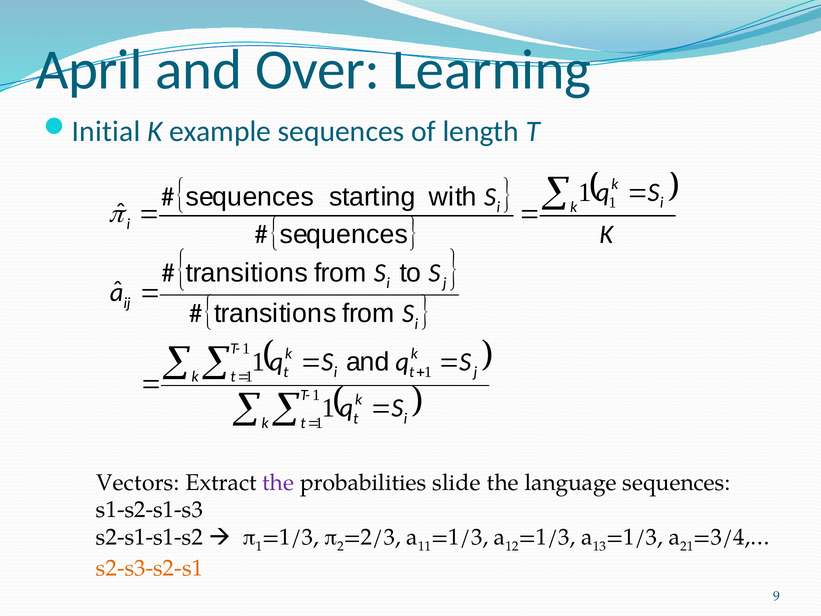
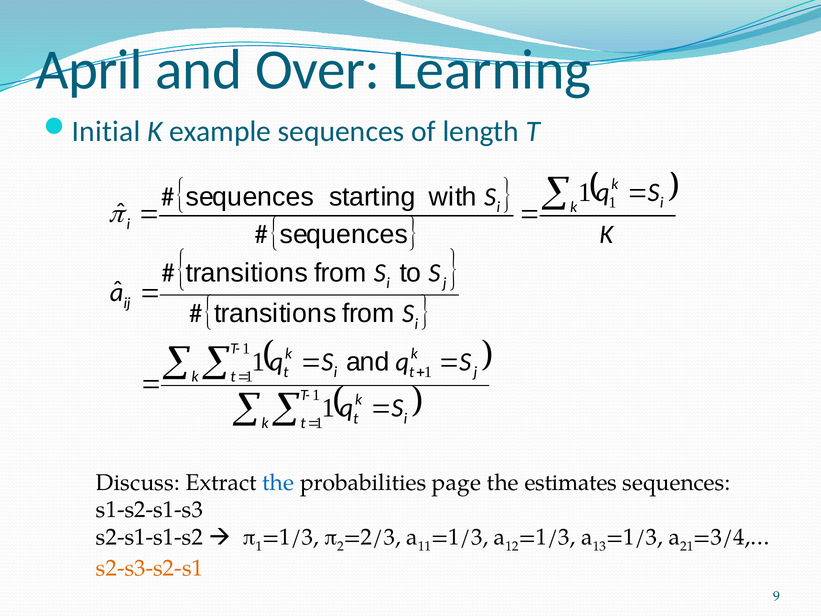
Vectors: Vectors -> Discuss
the at (278, 482) colour: purple -> blue
slide: slide -> page
language: language -> estimates
